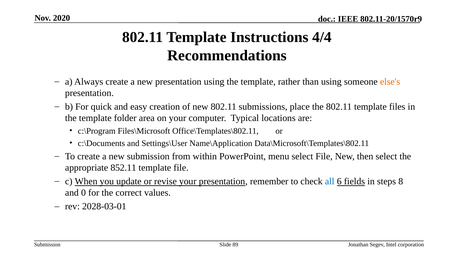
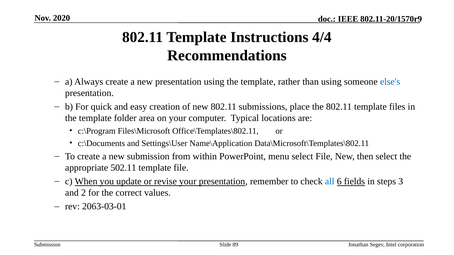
else's colour: orange -> blue
852.11: 852.11 -> 502.11
8: 8 -> 3
0: 0 -> 2
2028-03-01: 2028-03-01 -> 2063-03-01
